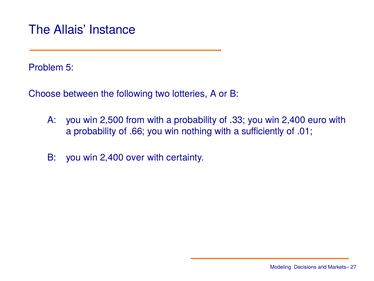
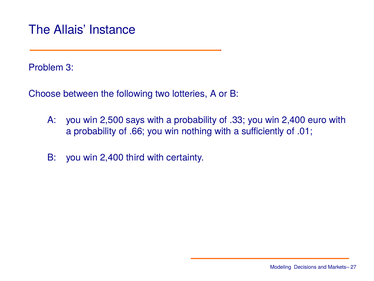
5: 5 -> 3
from: from -> says
over: over -> third
